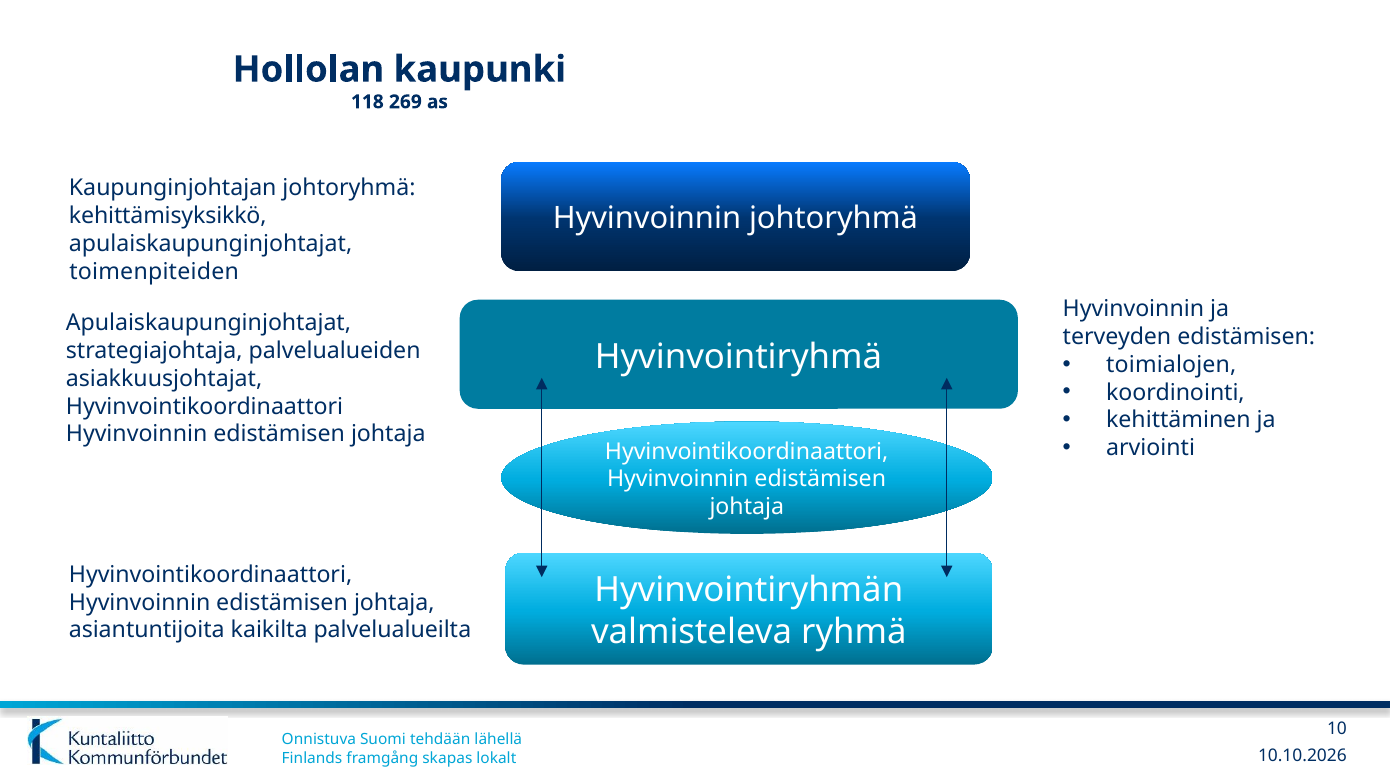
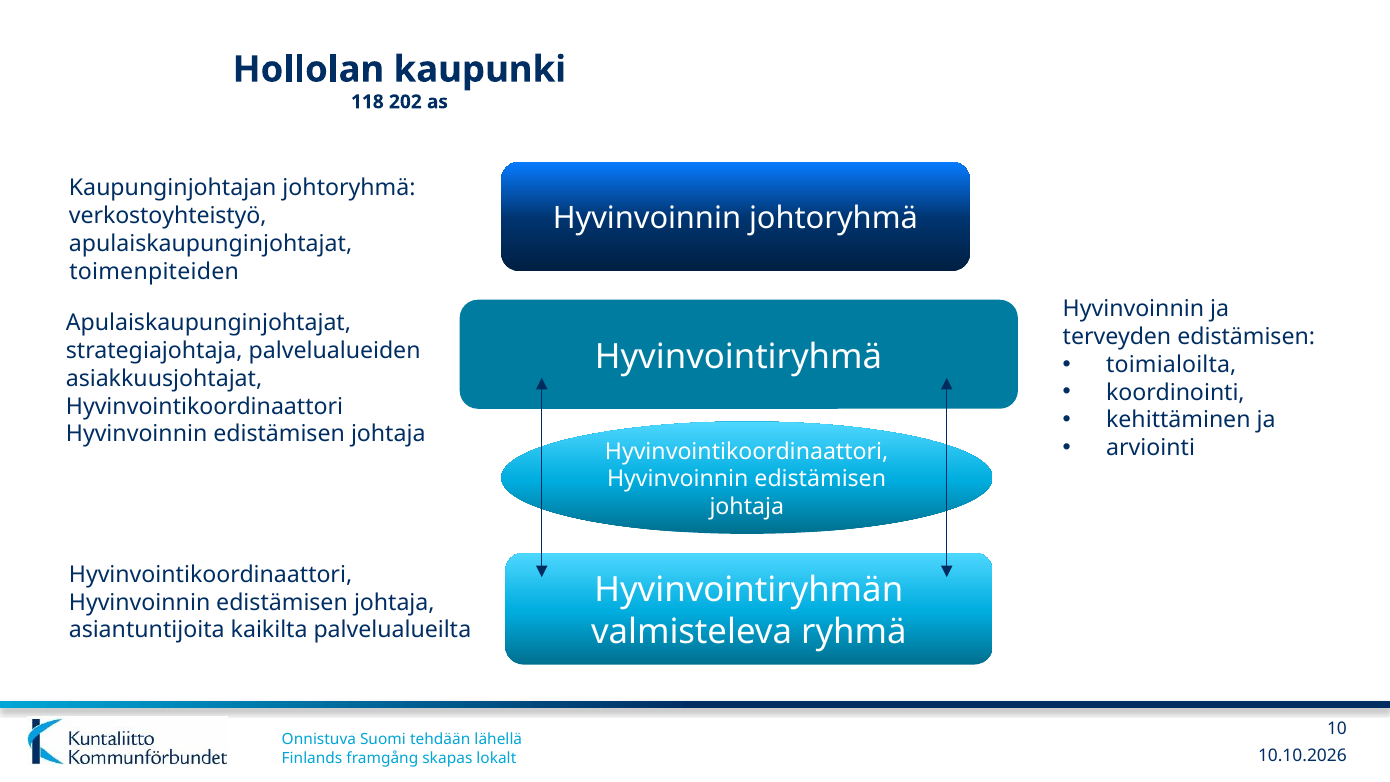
269: 269 -> 202
kehittämisyksikkö: kehittämisyksikkö -> verkostoyhteistyö
toimialojen: toimialojen -> toimialoilta
